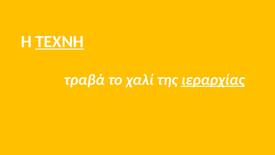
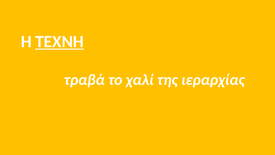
ιεραρχίας underline: present -> none
